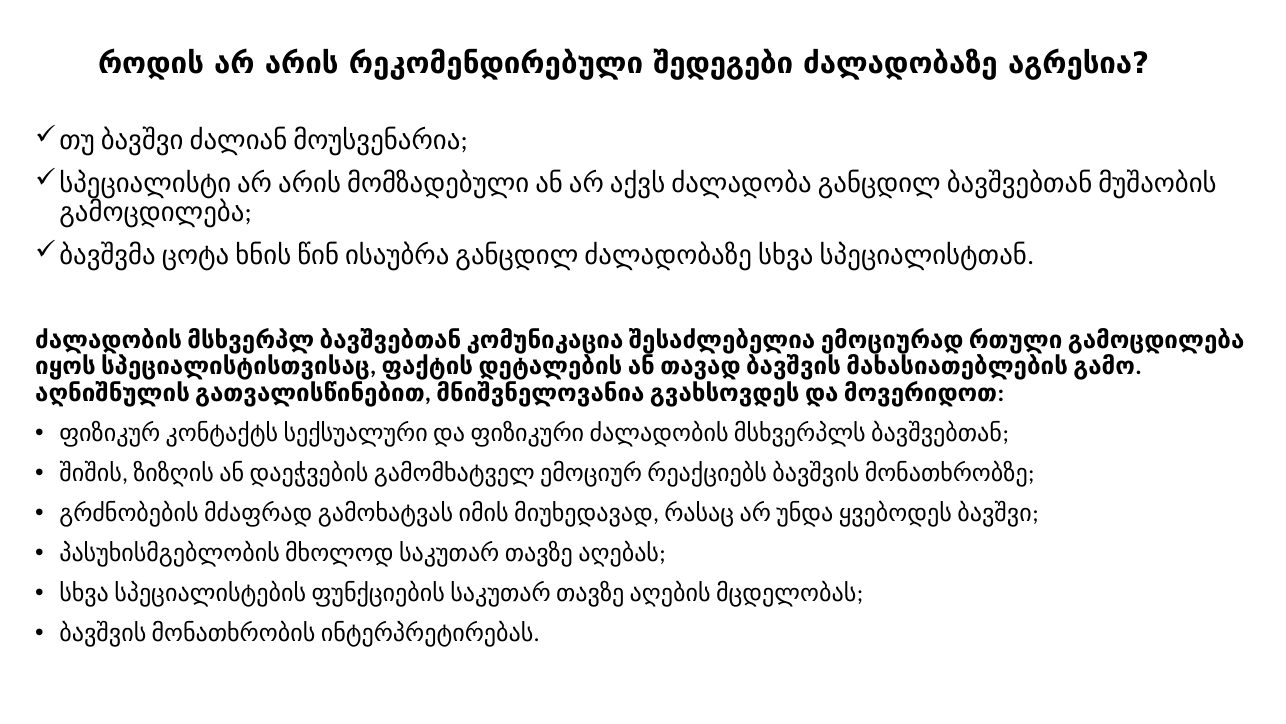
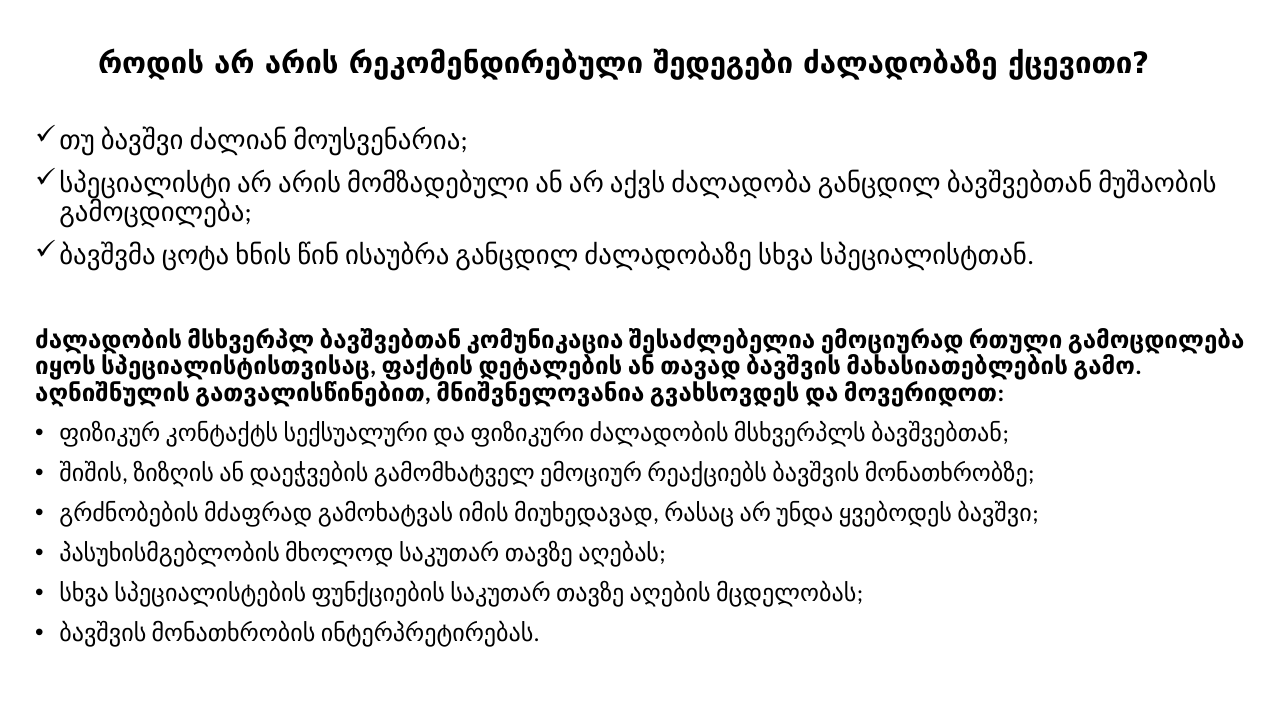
აგრესია: აგრესია -> ქცევითი
